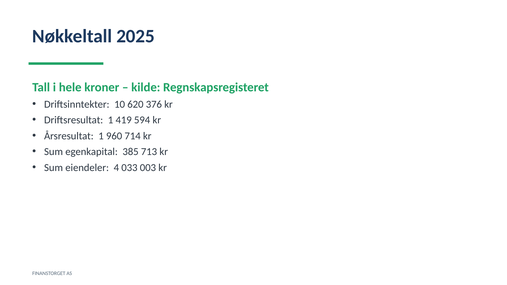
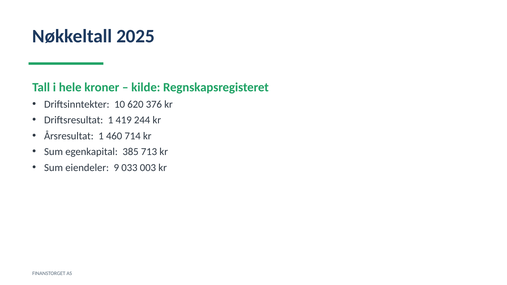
594: 594 -> 244
960: 960 -> 460
4: 4 -> 9
